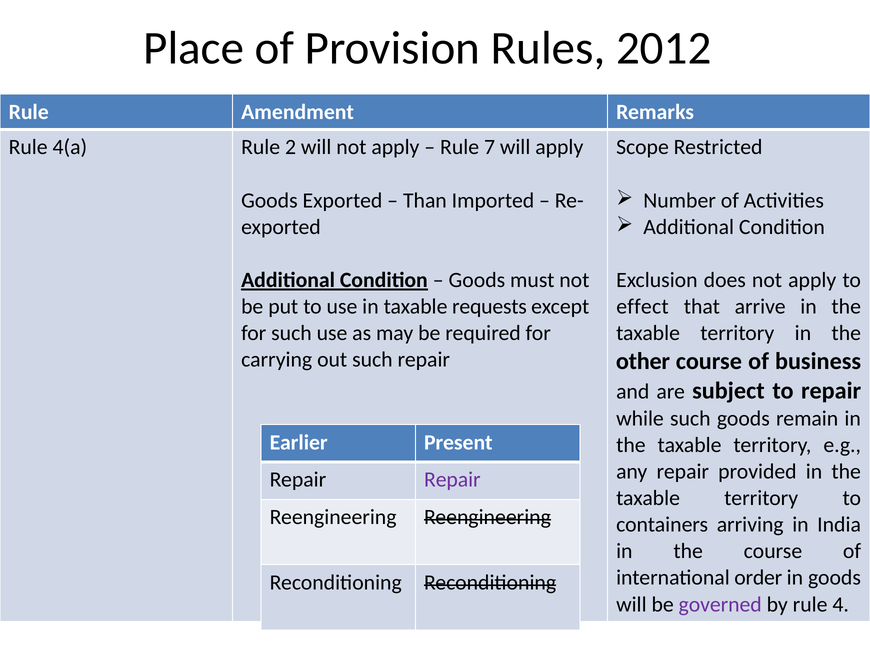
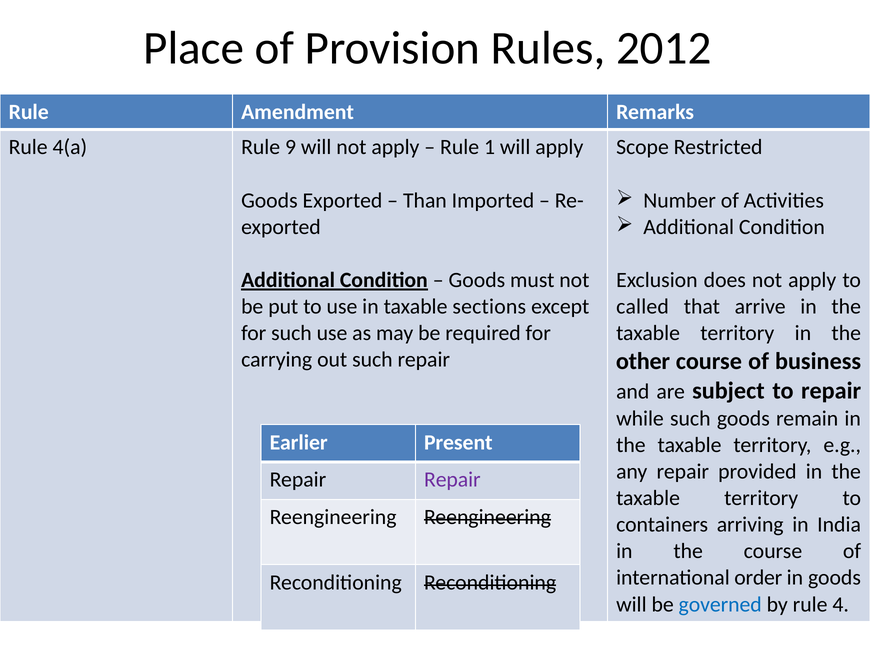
2: 2 -> 9
7: 7 -> 1
requests: requests -> sections
effect: effect -> called
governed colour: purple -> blue
